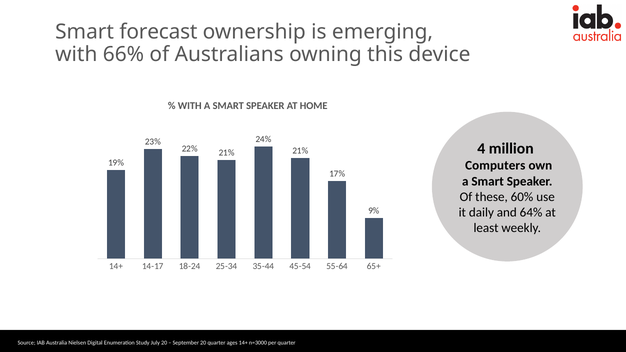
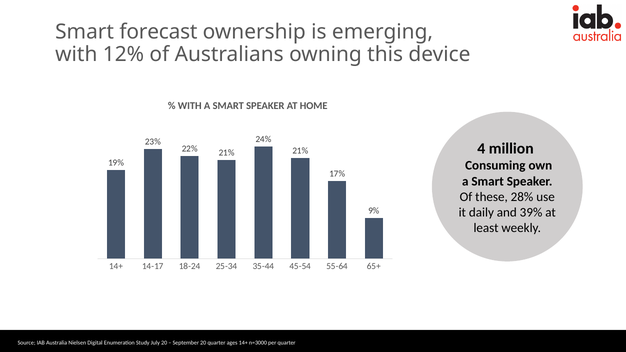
66%: 66% -> 12%
Computers: Computers -> Consuming
60%: 60% -> 28%
64%: 64% -> 39%
